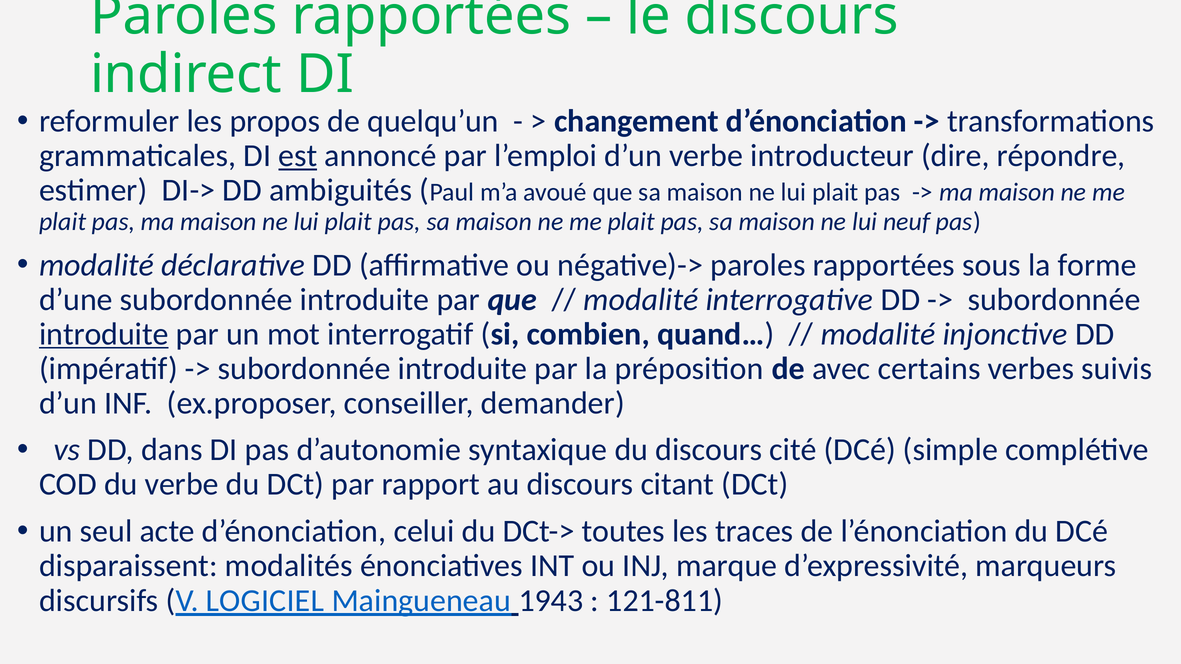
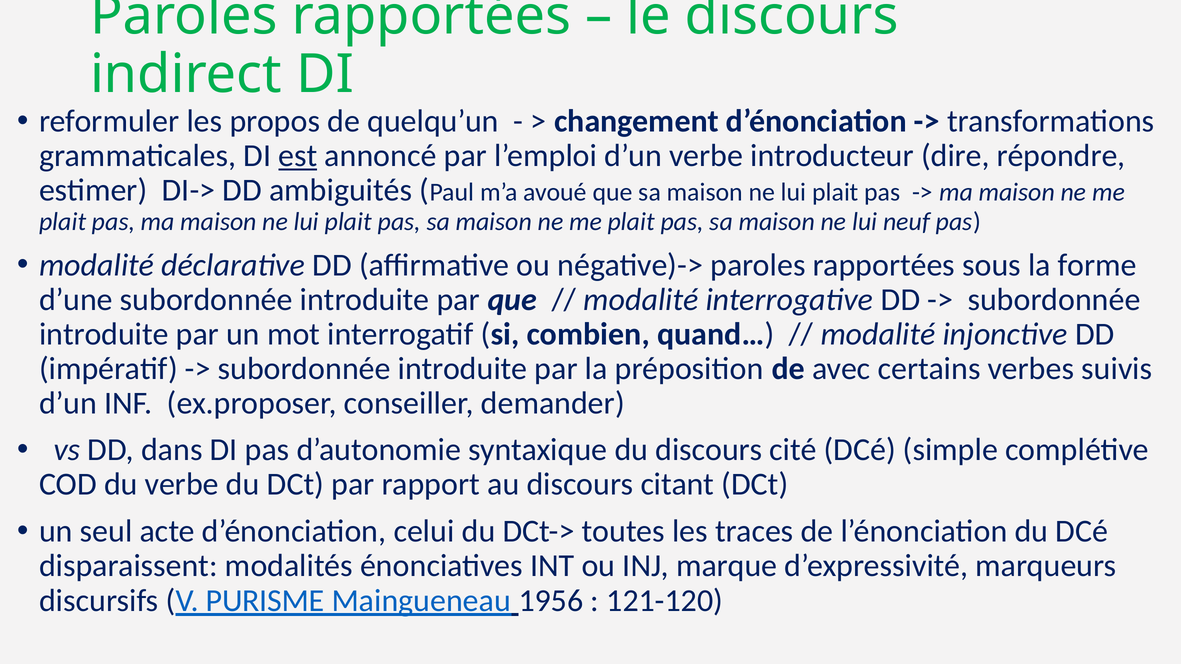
introduite at (104, 334) underline: present -> none
LOGICIEL: LOGICIEL -> PURISME
1943: 1943 -> 1956
121-811: 121-811 -> 121-120
